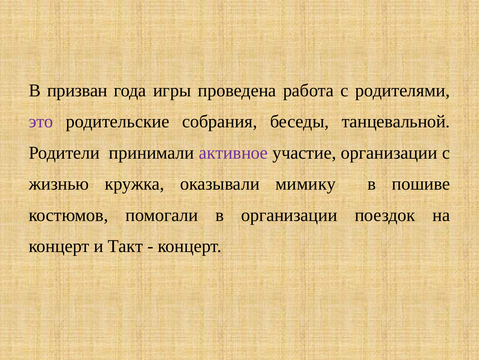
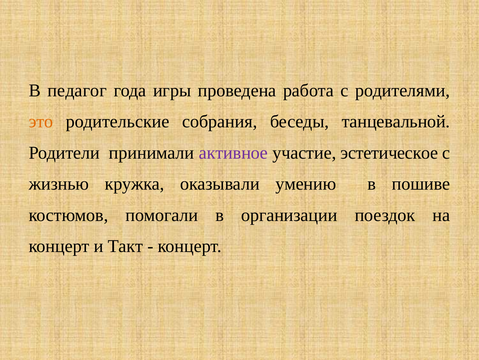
призван: призван -> педагог
это colour: purple -> orange
участие организации: организации -> эстетическое
мимику: мимику -> умению
